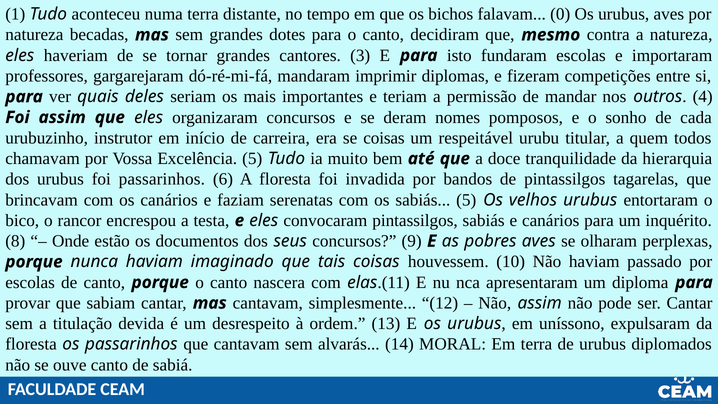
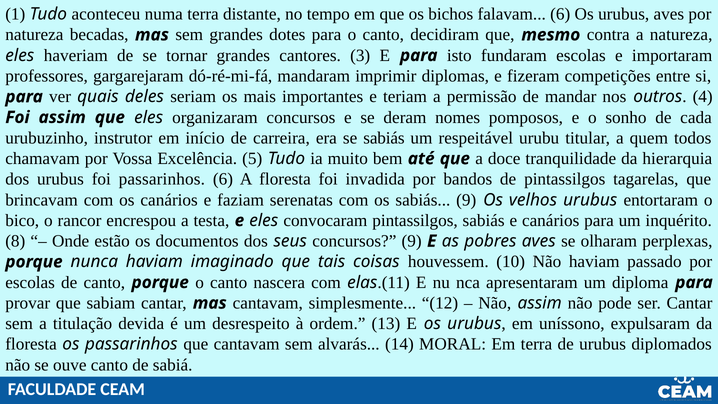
falavam 0: 0 -> 6
se coisas: coisas -> sabiás
sabiás 5: 5 -> 9
